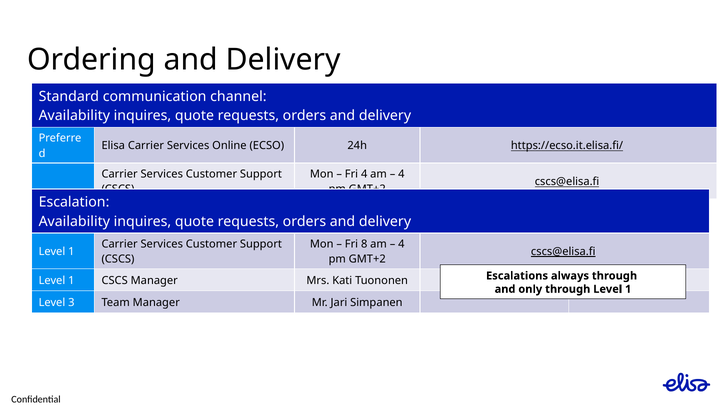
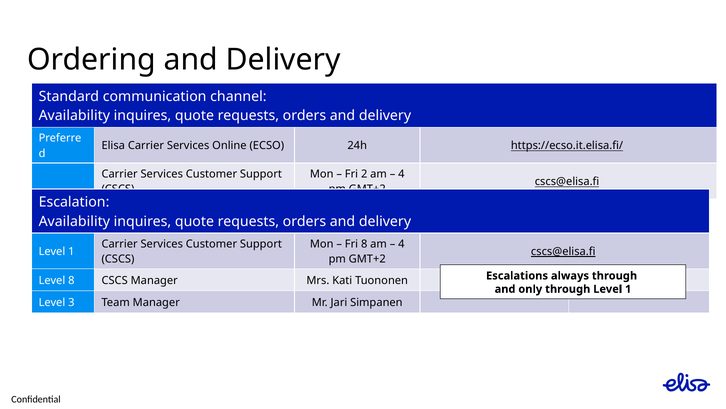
Fri 4: 4 -> 2
1 at (71, 280): 1 -> 8
